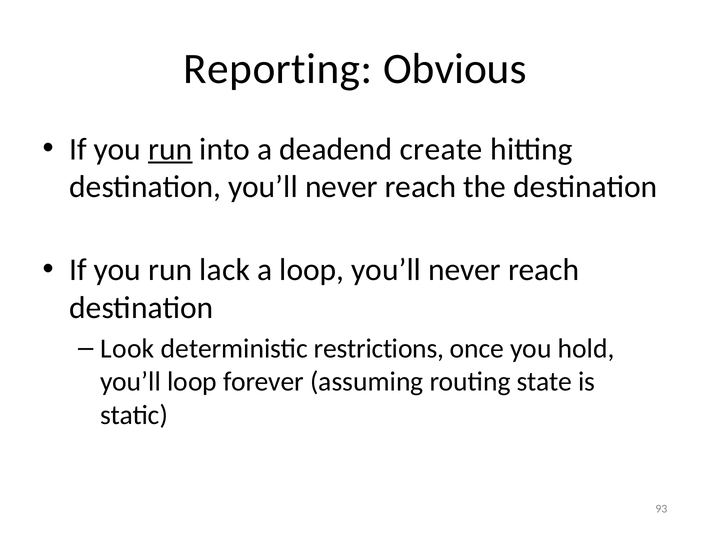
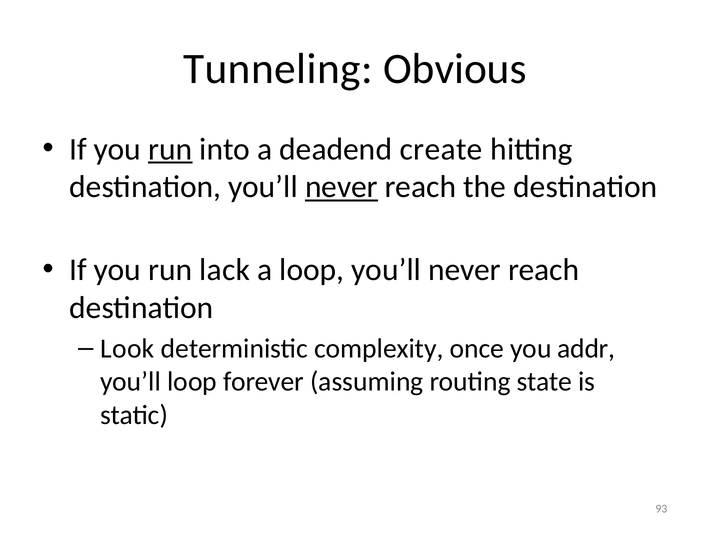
Reporting: Reporting -> Tunneling
never at (341, 187) underline: none -> present
restrictions: restrictions -> complexity
hold: hold -> addr
